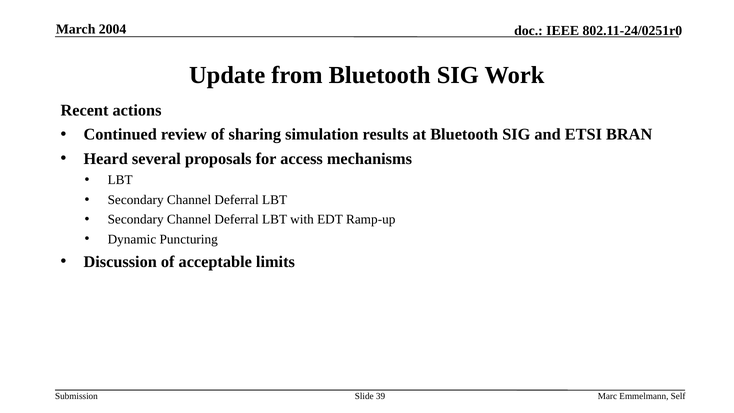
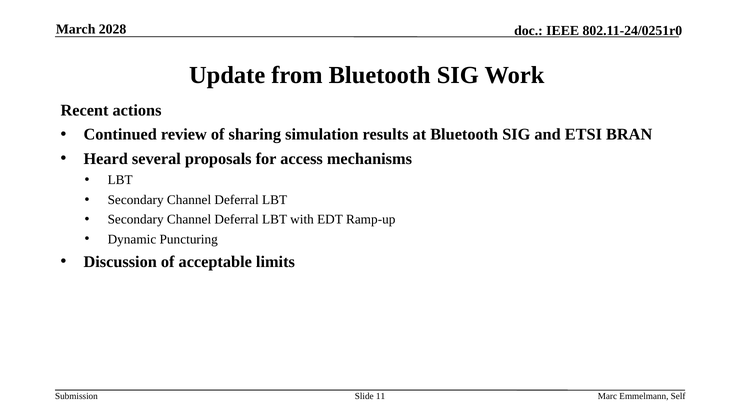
2004: 2004 -> 2028
39: 39 -> 11
